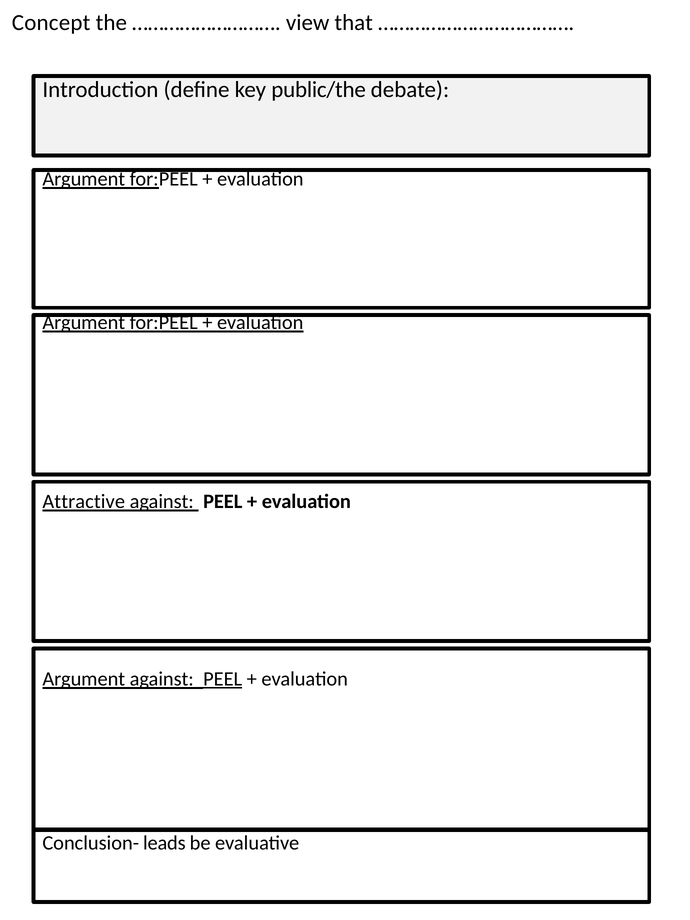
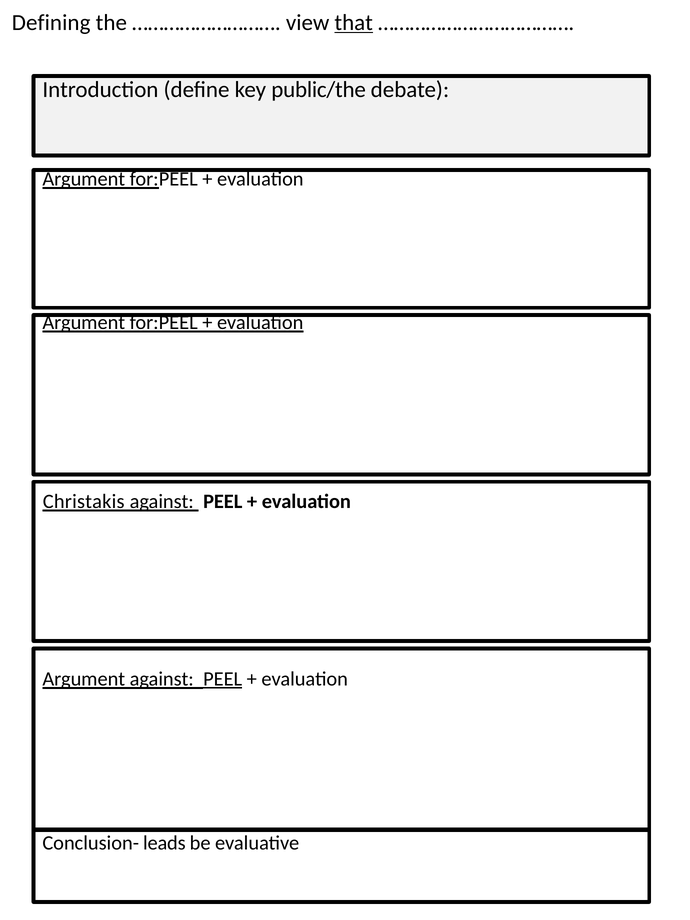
Concept: Concept -> Defining
that underline: none -> present
Attractive: Attractive -> Christakis
